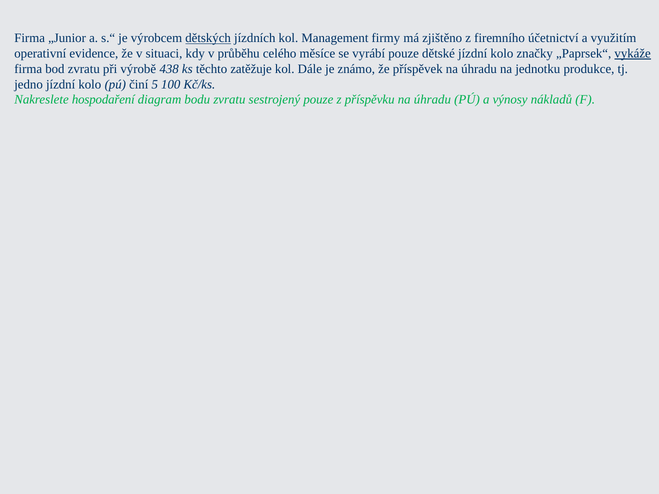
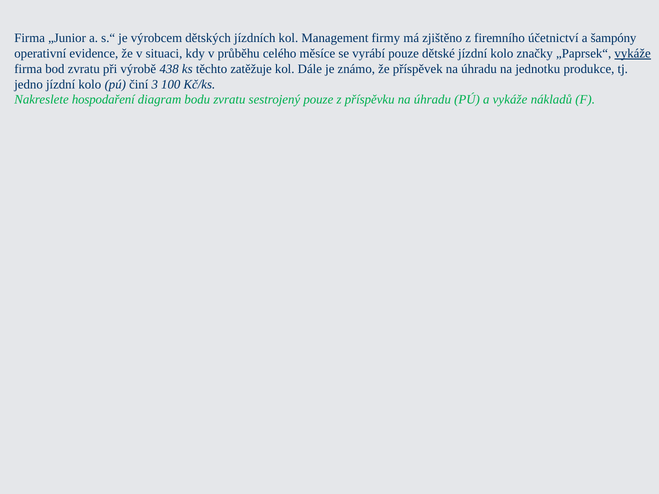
dětských underline: present -> none
využitím: využitím -> šampóny
5: 5 -> 3
a výnosy: výnosy -> vykáže
